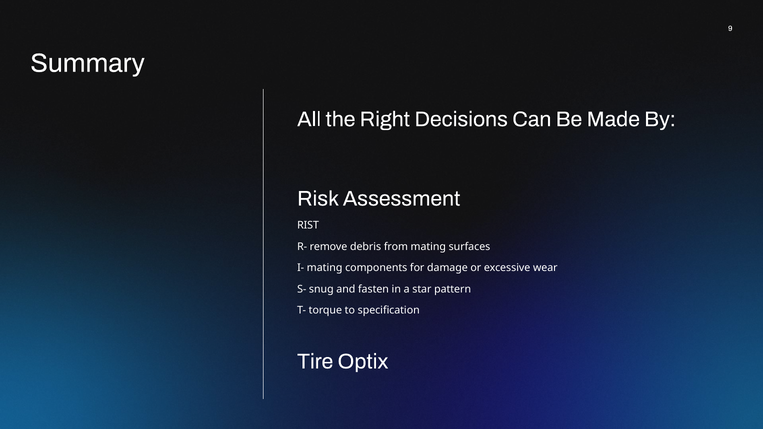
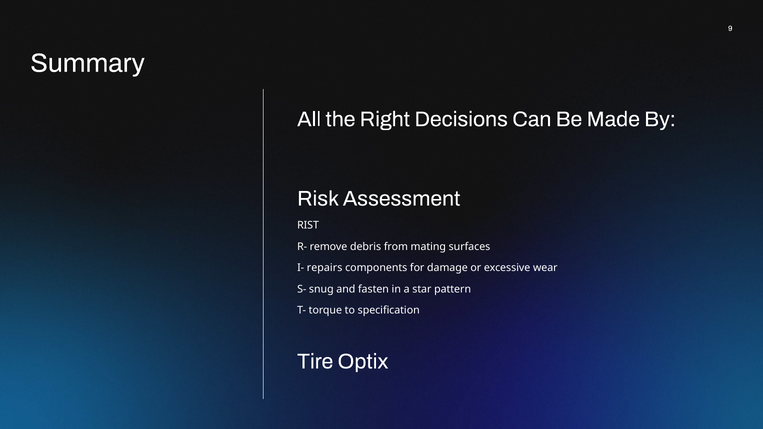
I- mating: mating -> repairs
